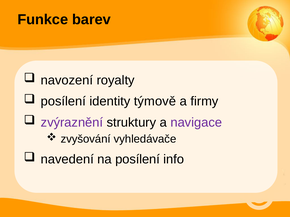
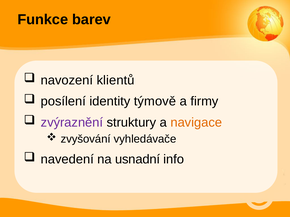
royalty: royalty -> klientů
navigace colour: purple -> orange
na posílení: posílení -> usnadní
